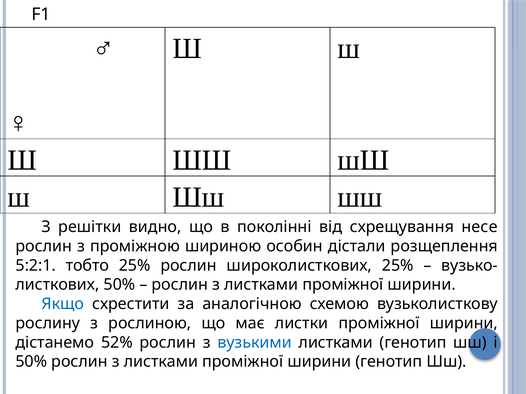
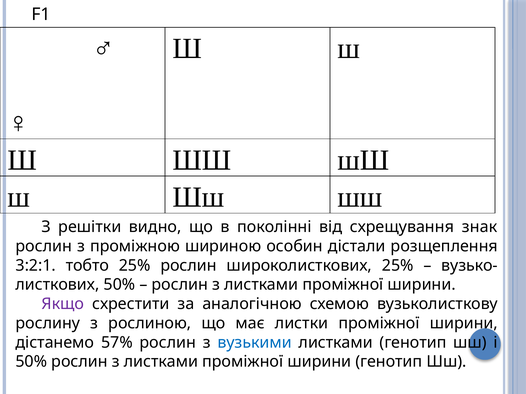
несе: несе -> знак
5:2:1: 5:2:1 -> 3:2:1
Якщо colour: blue -> purple
52%: 52% -> 57%
